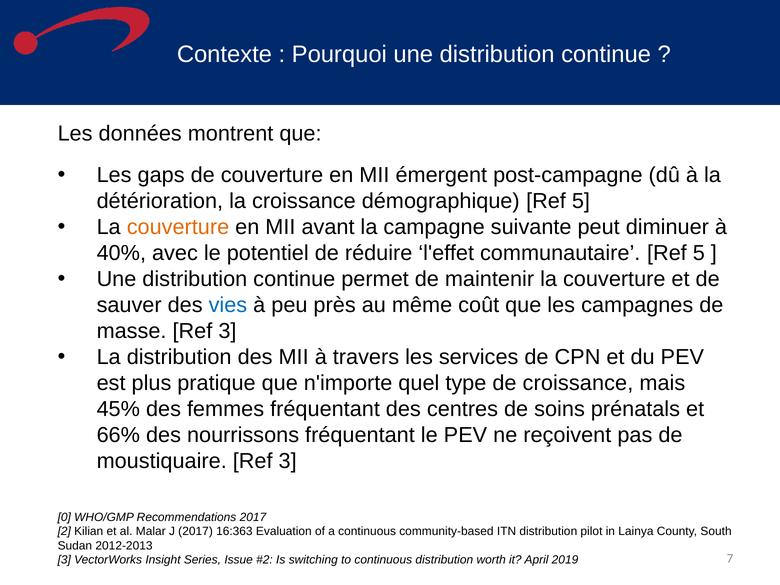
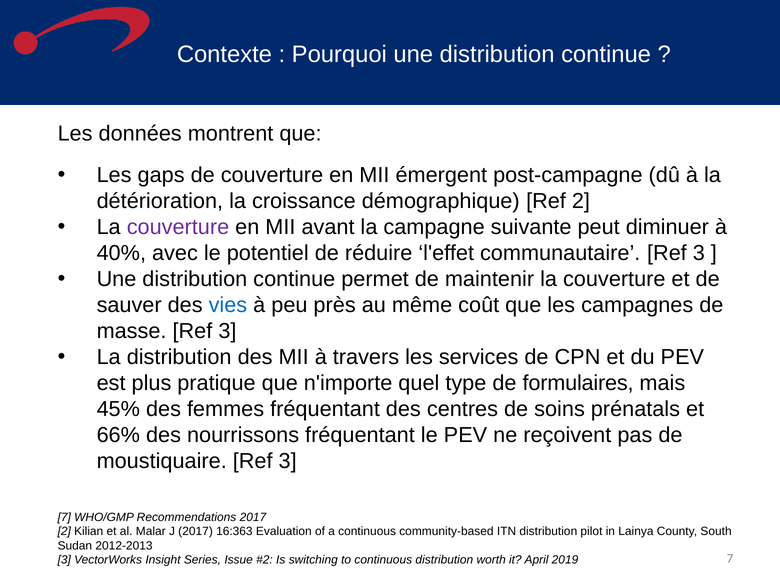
démographique Ref 5: 5 -> 2
couverture at (178, 227) colour: orange -> purple
communautaire Ref 5: 5 -> 3
de croissance: croissance -> formulaires
0 at (64, 517): 0 -> 7
